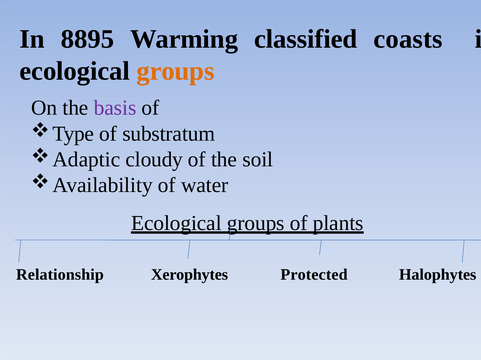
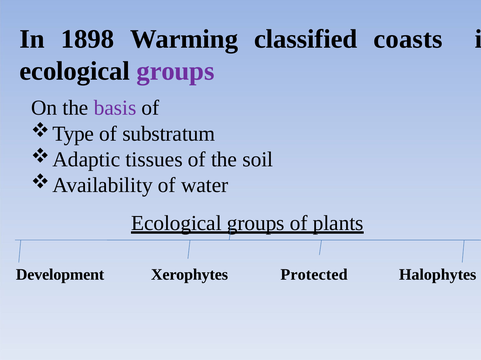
8895: 8895 -> 1898
groups at (176, 71) colour: orange -> purple
cloudy: cloudy -> tissues
Relationship: Relationship -> Development
